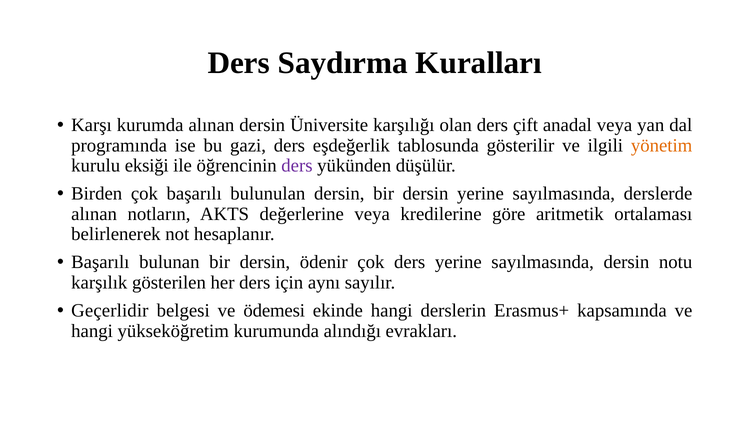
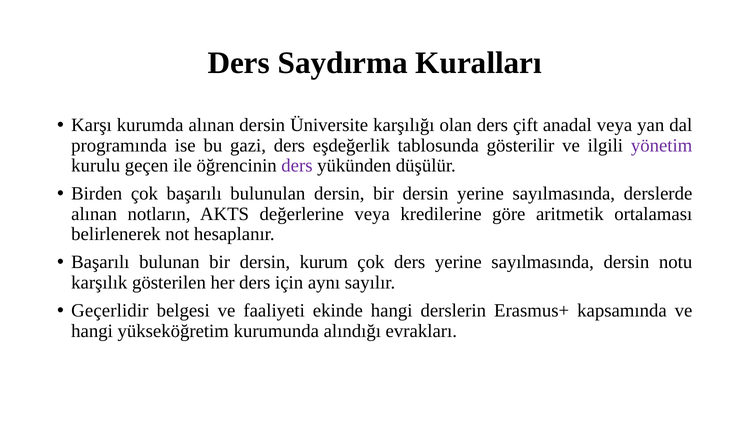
yönetim colour: orange -> purple
eksiği: eksiği -> geçen
ödenir: ödenir -> kurum
ödemesi: ödemesi -> faaliyeti
